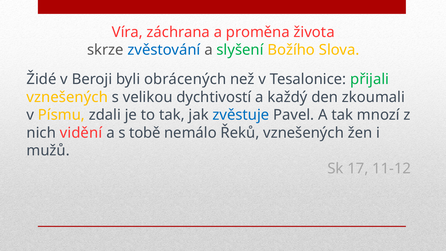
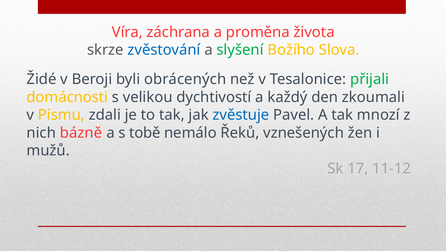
vznešených at (67, 97): vznešených -> domácnosti
vidění: vidění -> bázně
